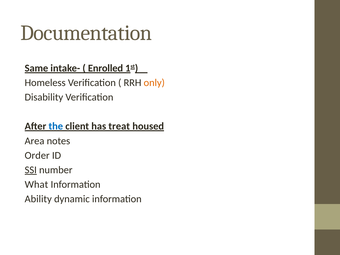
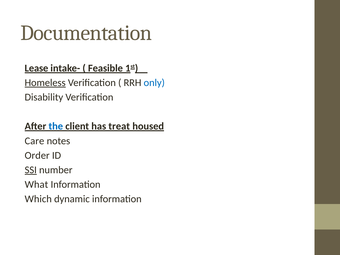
Same: Same -> Lease
Enrolled: Enrolled -> Feasible
Homeless underline: none -> present
only colour: orange -> blue
Area: Area -> Care
Ability: Ability -> Which
